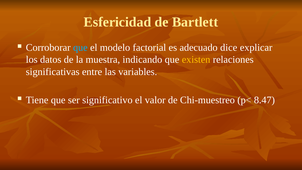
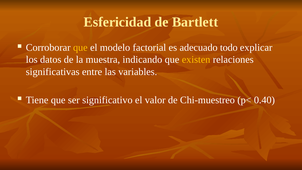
que at (80, 48) colour: light blue -> yellow
dice: dice -> todo
8.47: 8.47 -> 0.40
